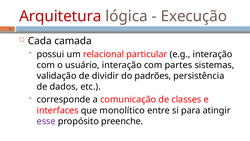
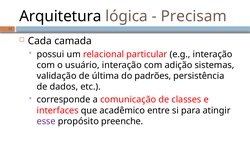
Arquitetura colour: red -> black
Execução: Execução -> Precisam
partes: partes -> adição
dividir: dividir -> última
monolítico: monolítico -> acadêmico
